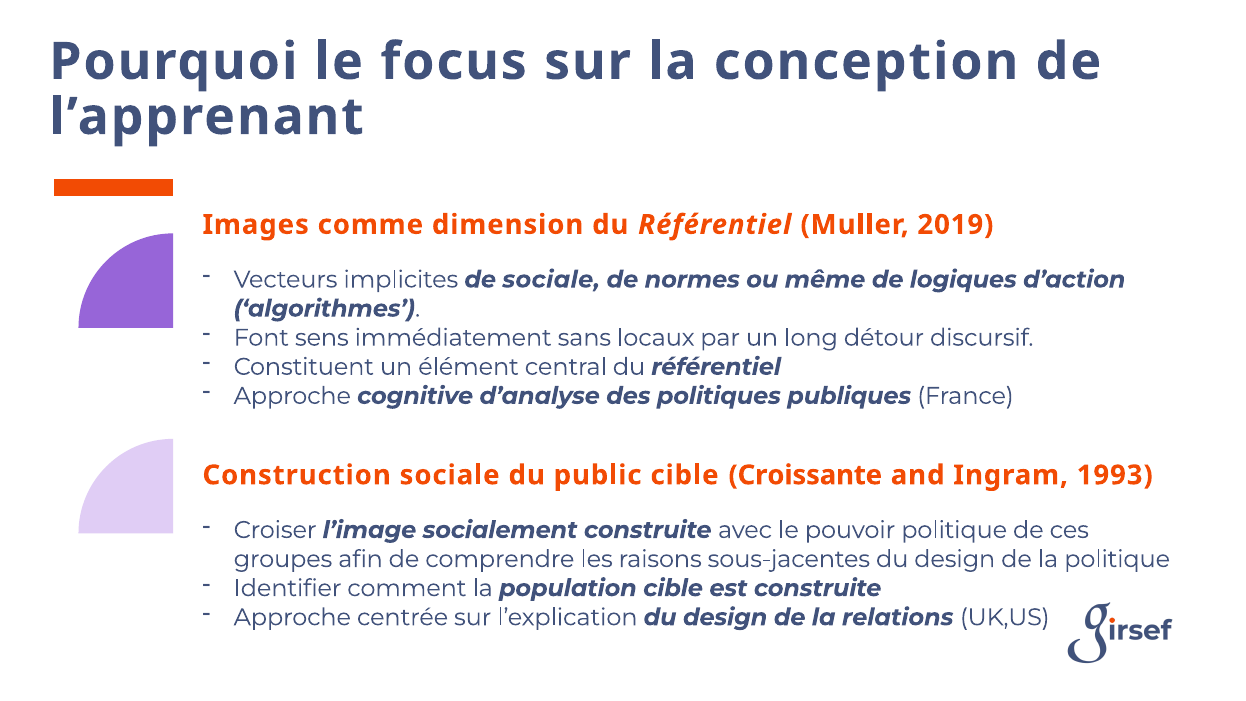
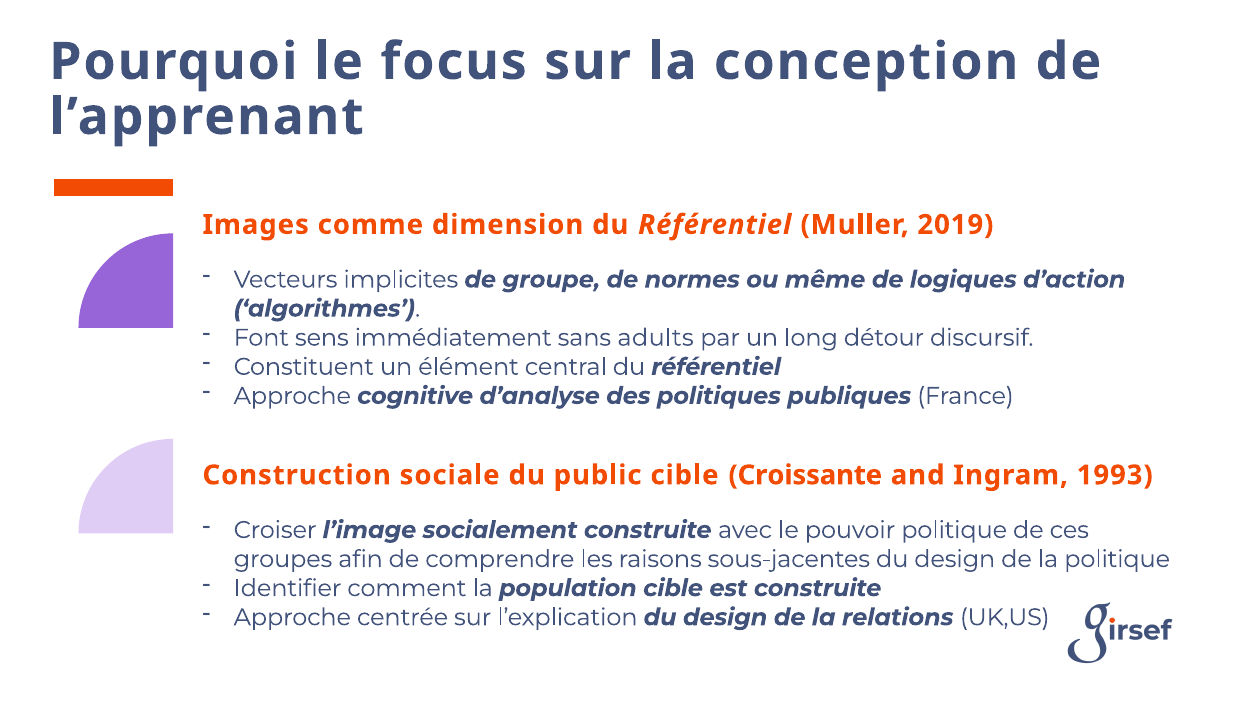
de sociale: sociale -> groupe
locaux: locaux -> adults
